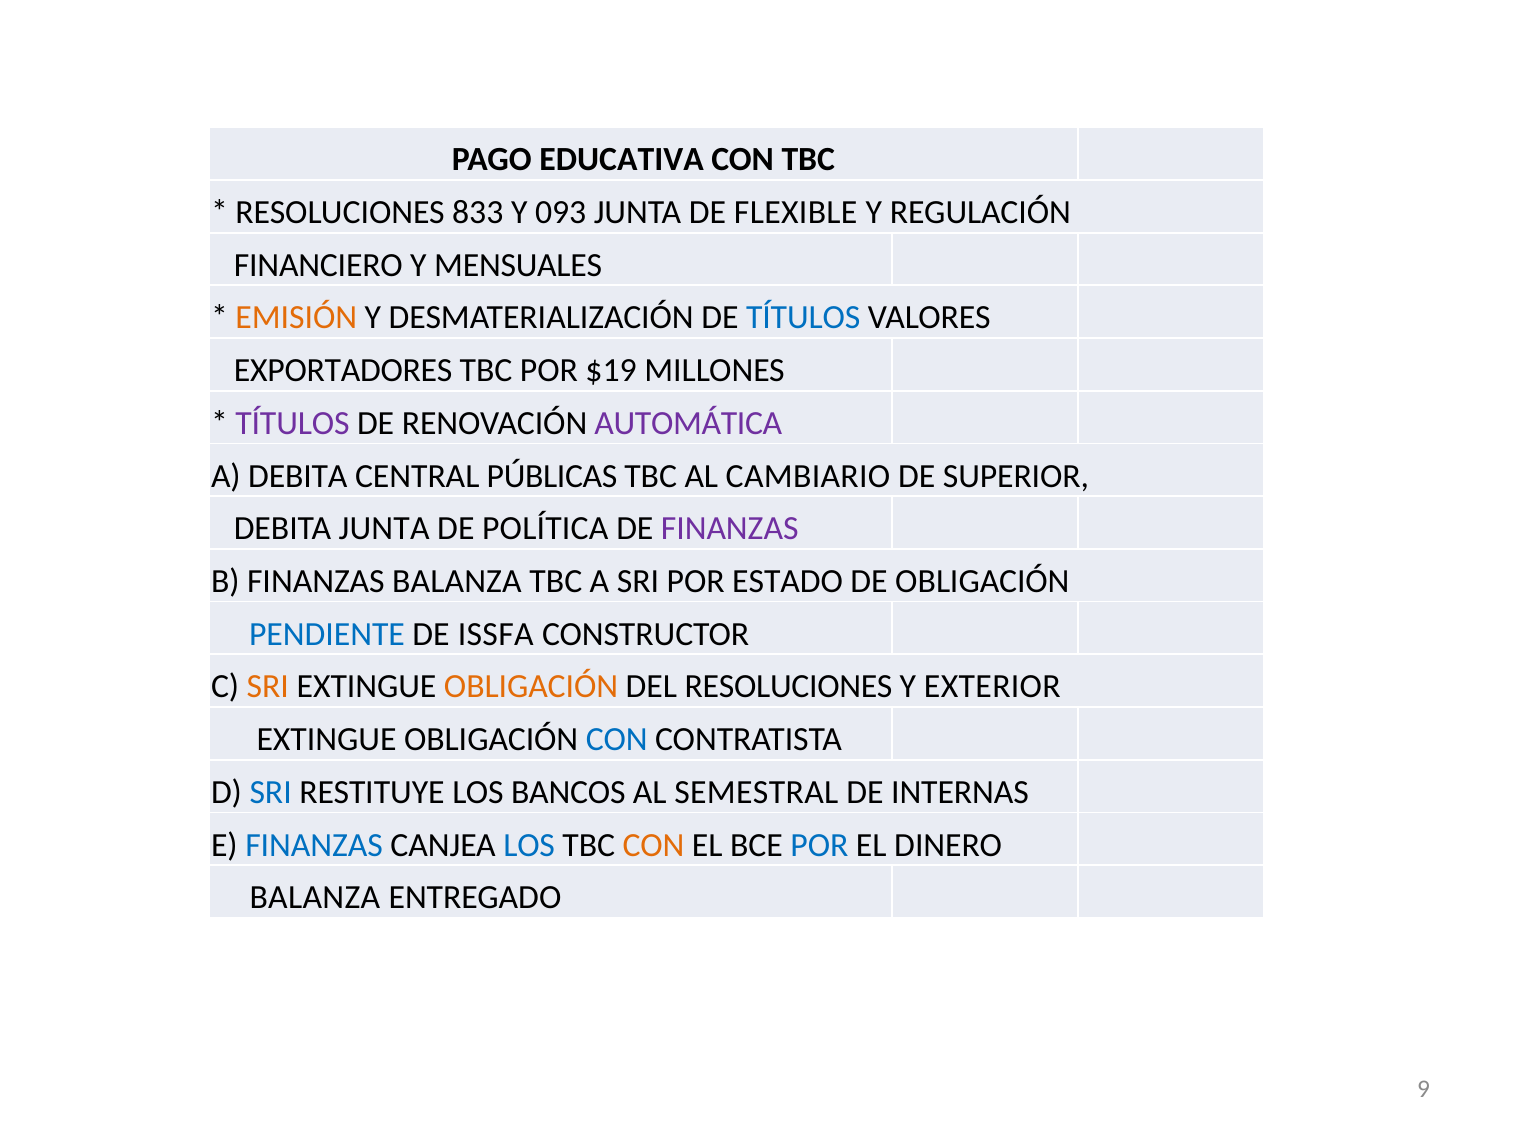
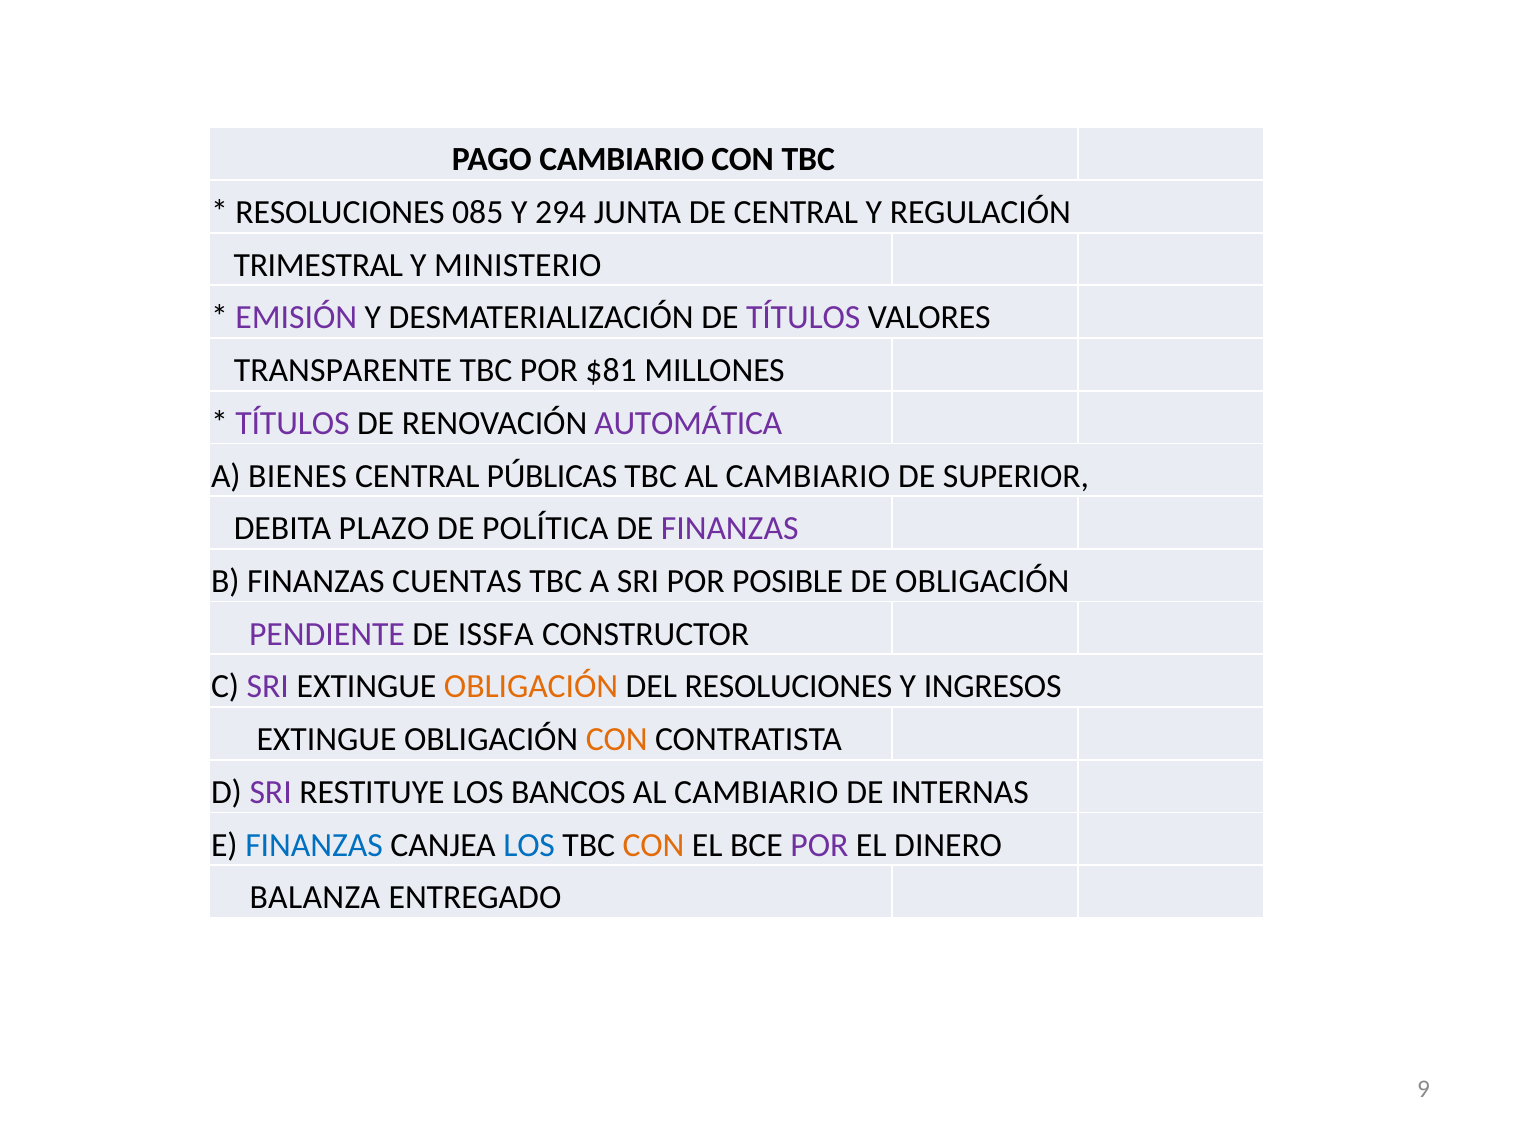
PAGO EDUCATIVA: EDUCATIVA -> CAMBIARIO
833: 833 -> 085
093: 093 -> 294
DE FLEXIBLE: FLEXIBLE -> CENTRAL
FINANCIERO: FINANCIERO -> TRIMESTRAL
MENSUALES: MENSUALES -> MINISTERIO
EMISIÓN colour: orange -> purple
TÍTULOS at (803, 318) colour: blue -> purple
EXPORTADORES: EXPORTADORES -> TRANSPARENTE
$19: $19 -> $81
A DEBITA: DEBITA -> BIENES
DEBITA JUNTA: JUNTA -> PLAZO
FINANZAS BALANZA: BALANZA -> CUENTAS
ESTADO: ESTADO -> POSIBLE
PENDIENTE colour: blue -> purple
SRI at (268, 687) colour: orange -> purple
EXTERIOR: EXTERIOR -> INGRESOS
CON at (617, 739) colour: blue -> orange
SRI at (271, 792) colour: blue -> purple
SEMESTRAL at (756, 792): SEMESTRAL -> CAMBIARIO
POR at (819, 845) colour: blue -> purple
